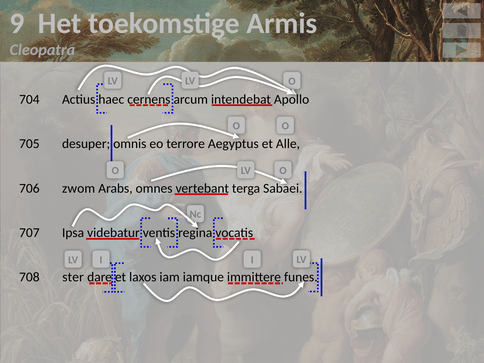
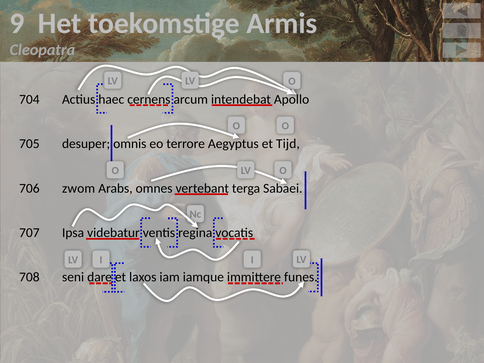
Alle: Alle -> Tijd
ster: ster -> seni
